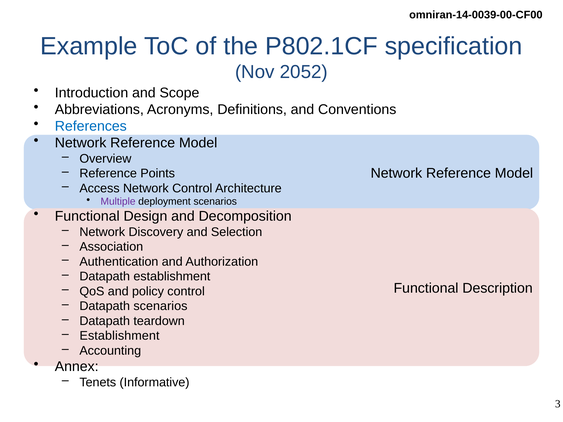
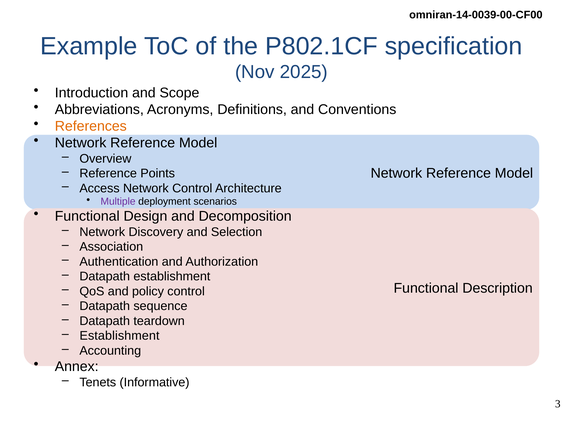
2052: 2052 -> 2025
References colour: blue -> orange
Datapath scenarios: scenarios -> sequence
